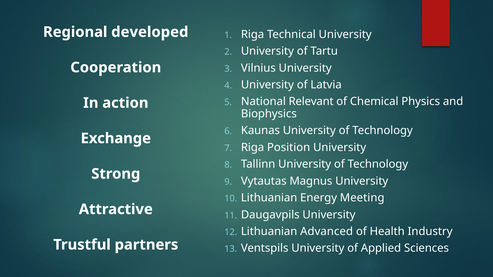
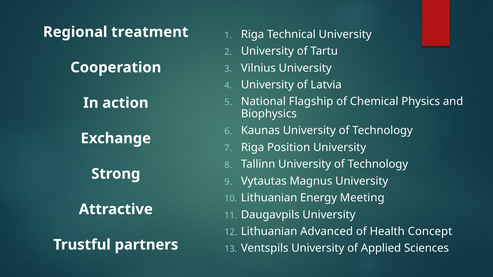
developed: developed -> treatment
Relevant: Relevant -> Flagship
Industry: Industry -> Concept
